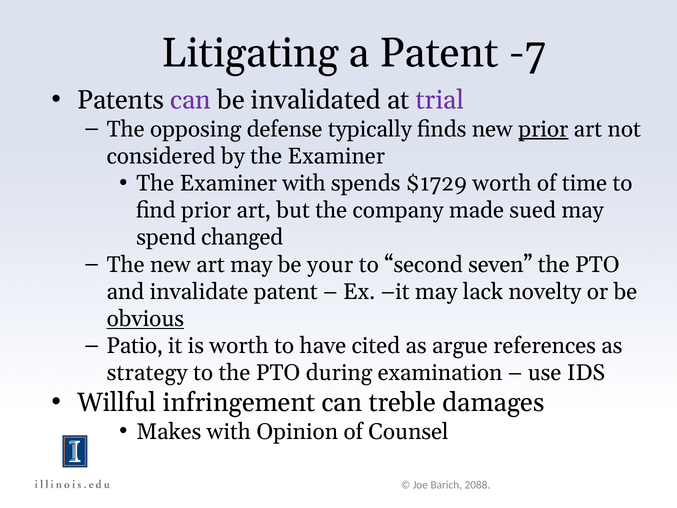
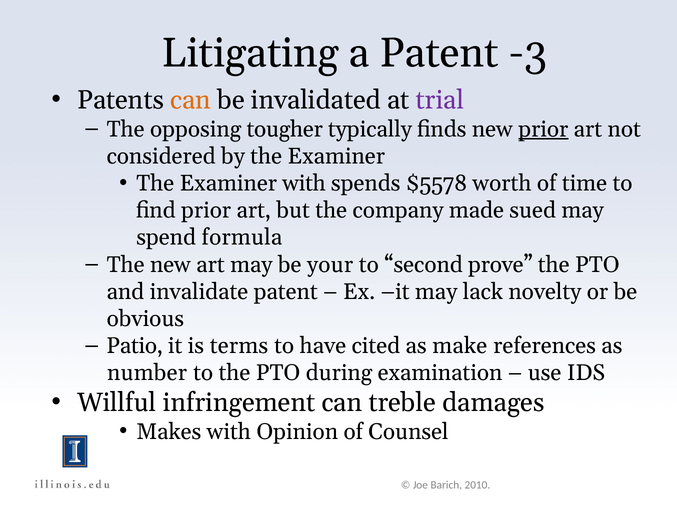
-7: -7 -> -3
can at (191, 100) colour: purple -> orange
defense: defense -> tougher
$1729: $1729 -> $5578
changed: changed -> formula
seven: seven -> prove
obvious underline: present -> none
is worth: worth -> terms
argue: argue -> make
strategy: strategy -> number
2088: 2088 -> 2010
